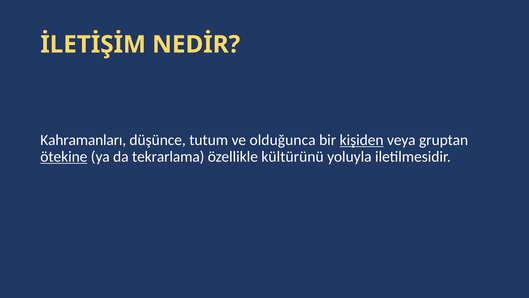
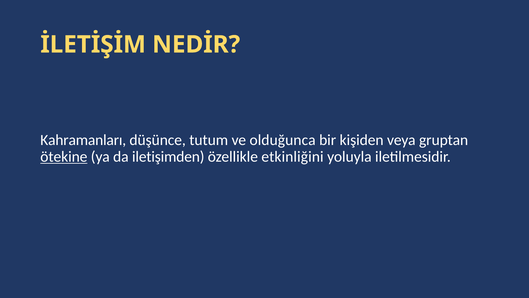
kişiden underline: present -> none
tekrarlama: tekrarlama -> iletişimden
kültürünü: kültürünü -> etkinliğini
